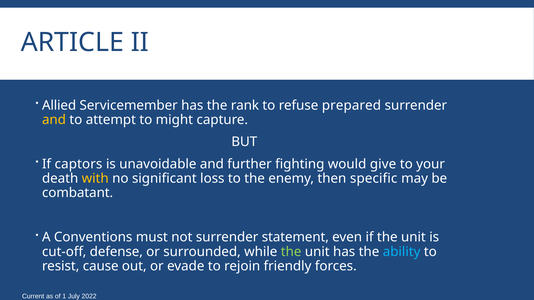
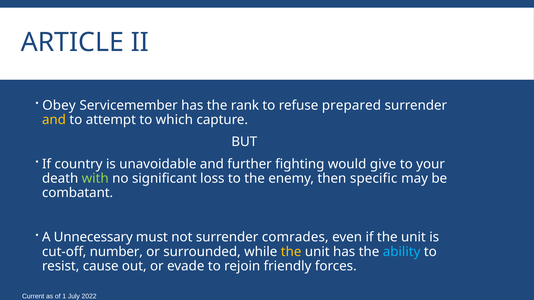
Allied: Allied -> Obey
might: might -> which
captors: captors -> country
with colour: yellow -> light green
Conventions: Conventions -> Unnecessary
statement: statement -> comrades
defense: defense -> number
the at (291, 252) colour: light green -> yellow
